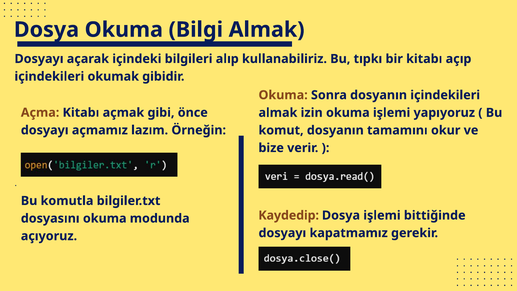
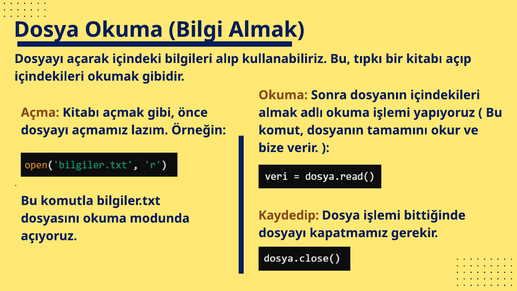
izin: izin -> adlı
